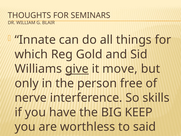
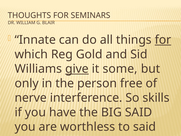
for at (163, 40) underline: none -> present
move: move -> some
BIG KEEP: KEEP -> SAID
